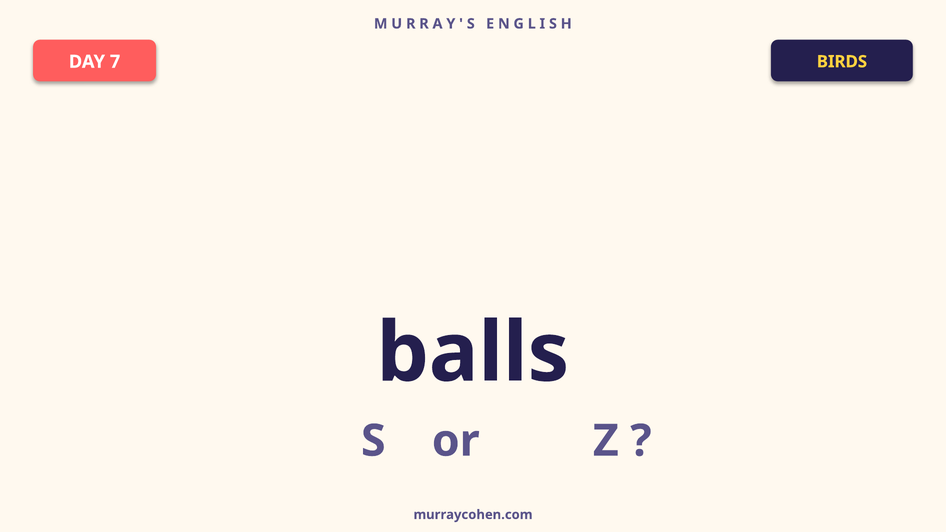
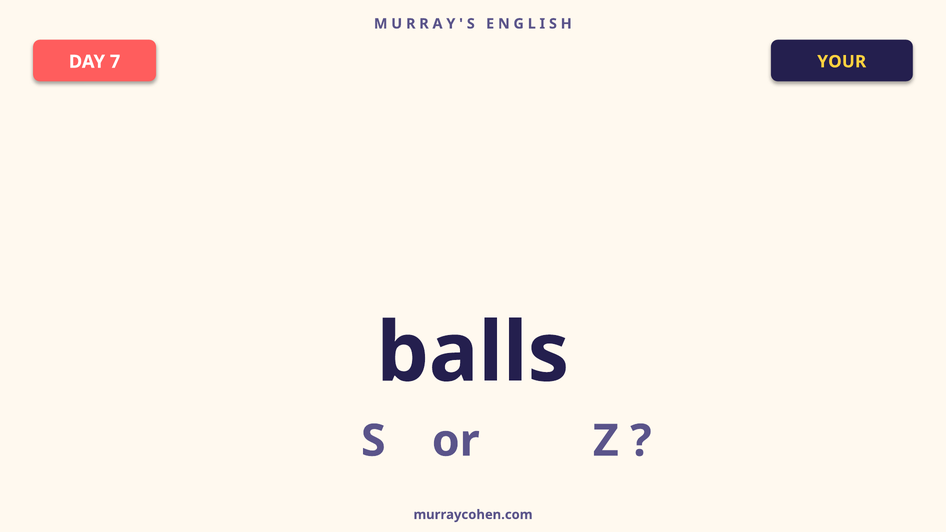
BIRDS: BIRDS -> YOUR
